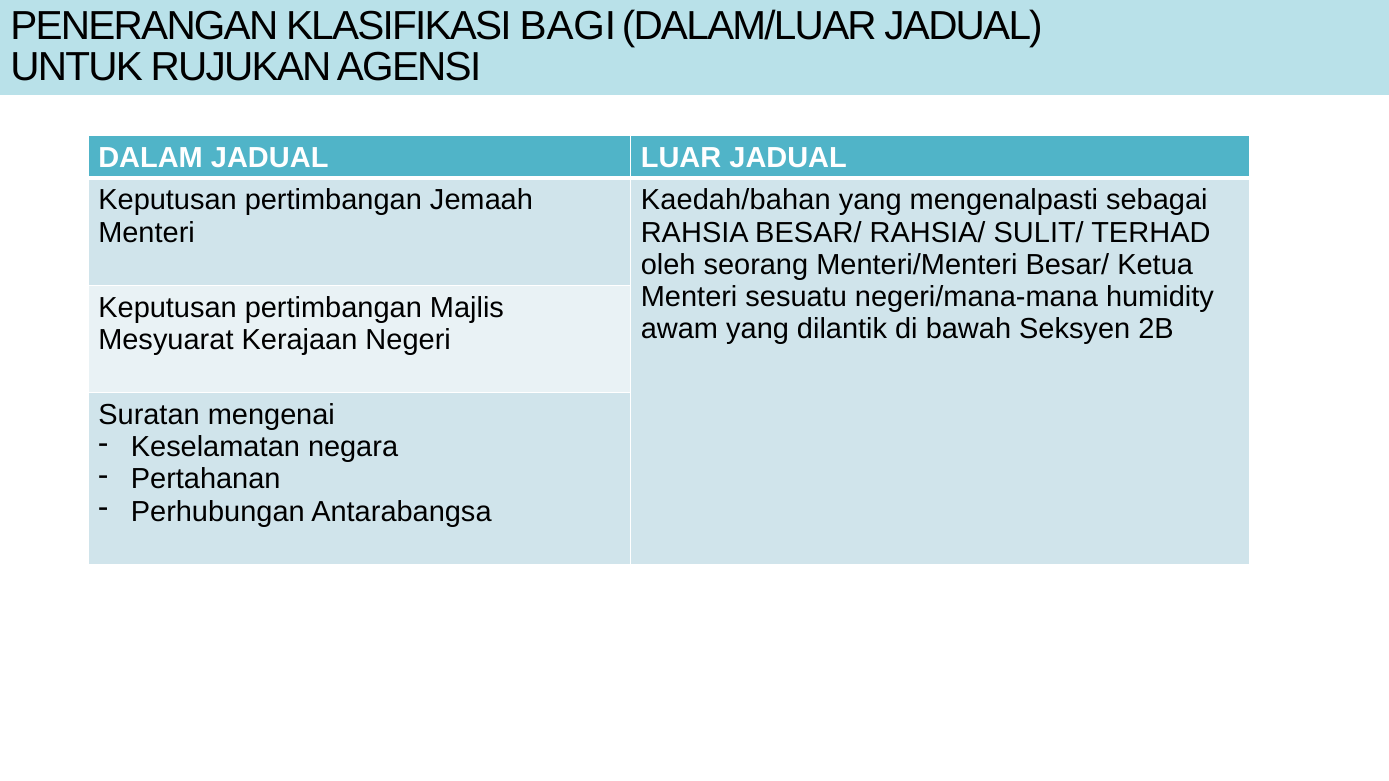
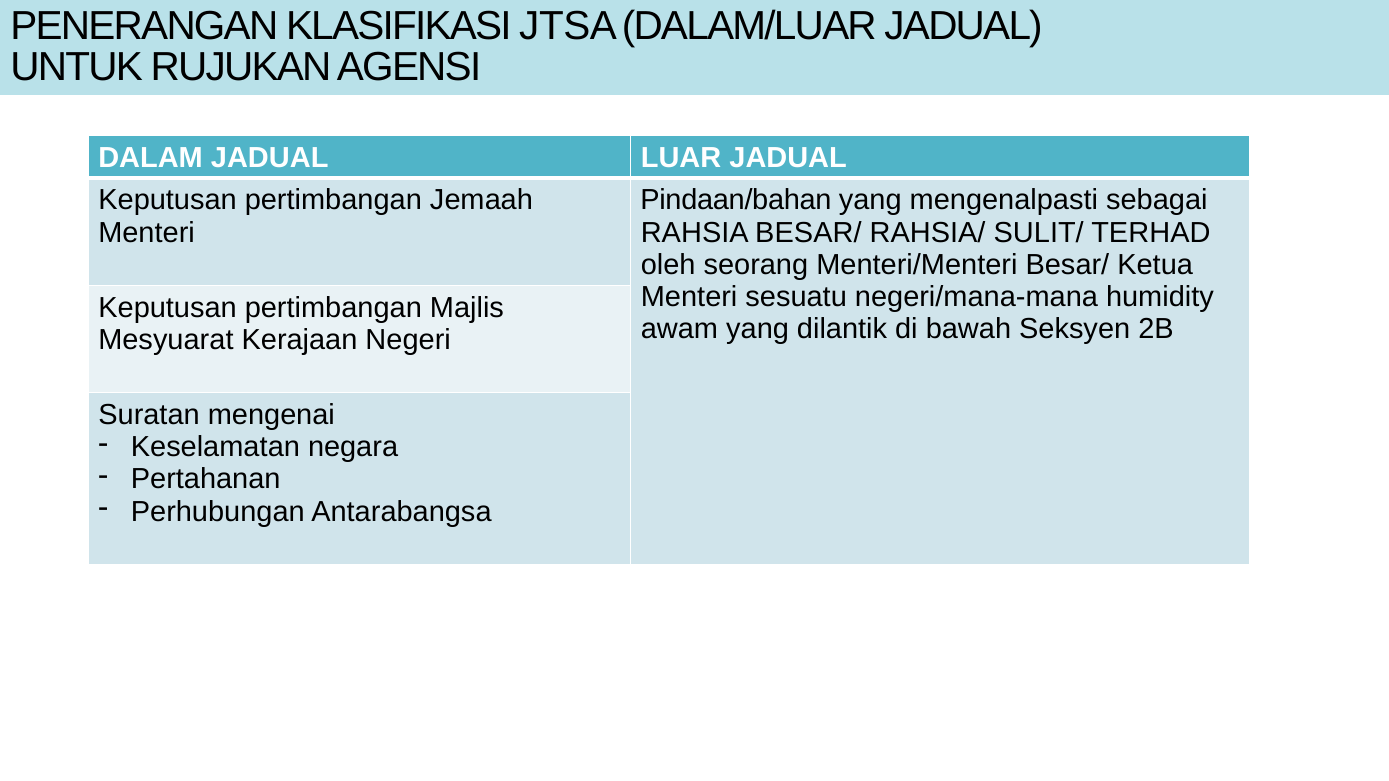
BAGI: BAGI -> JTSA
Kaedah/bahan: Kaedah/bahan -> Pindaan/bahan
